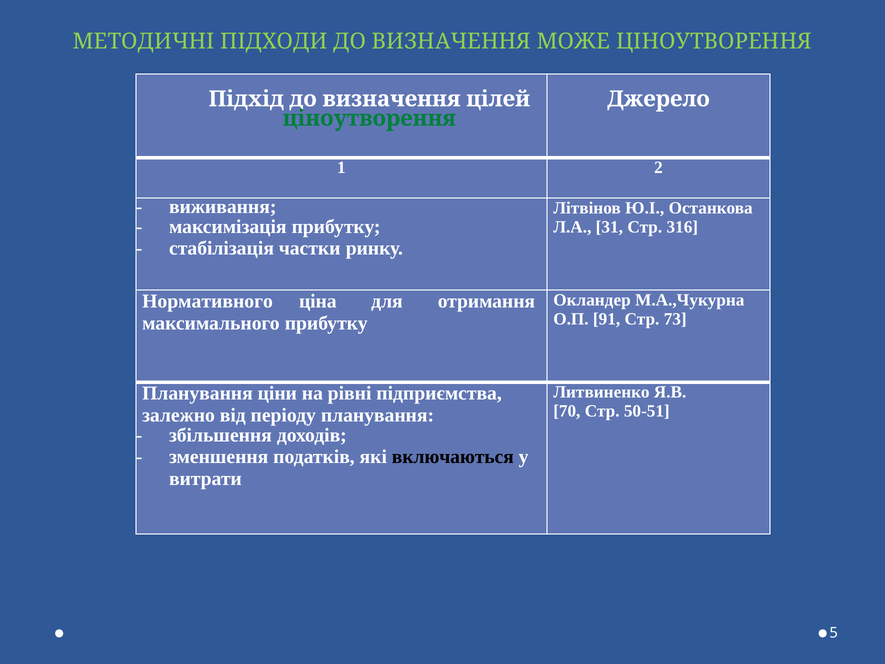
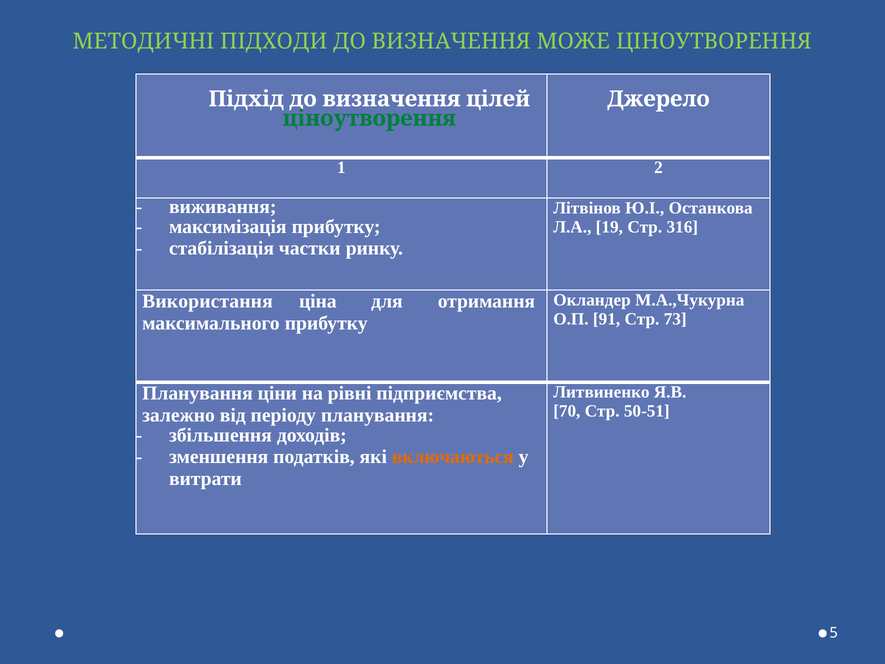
31: 31 -> 19
Нормативного: Нормативного -> Використання
включаються colour: black -> orange
